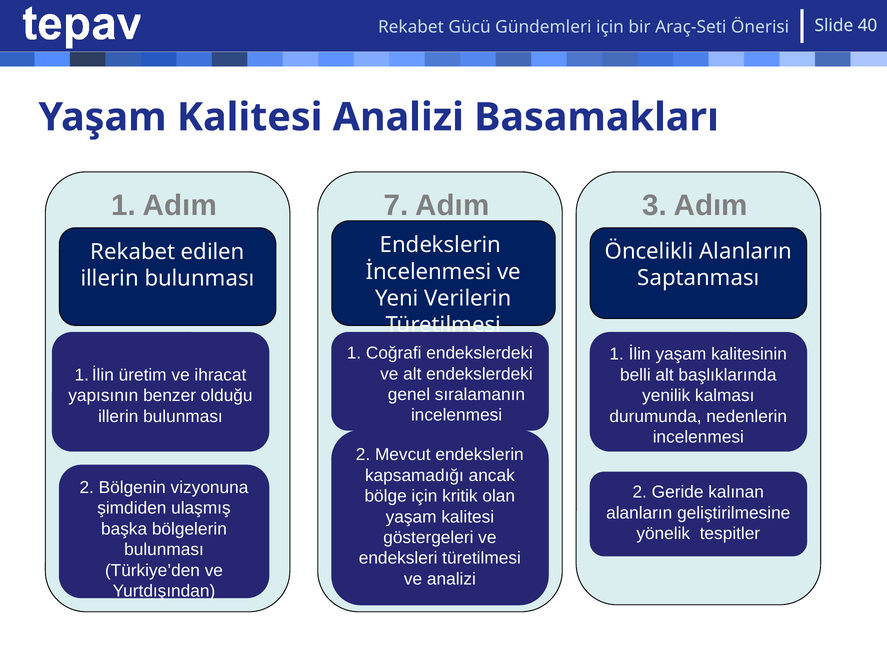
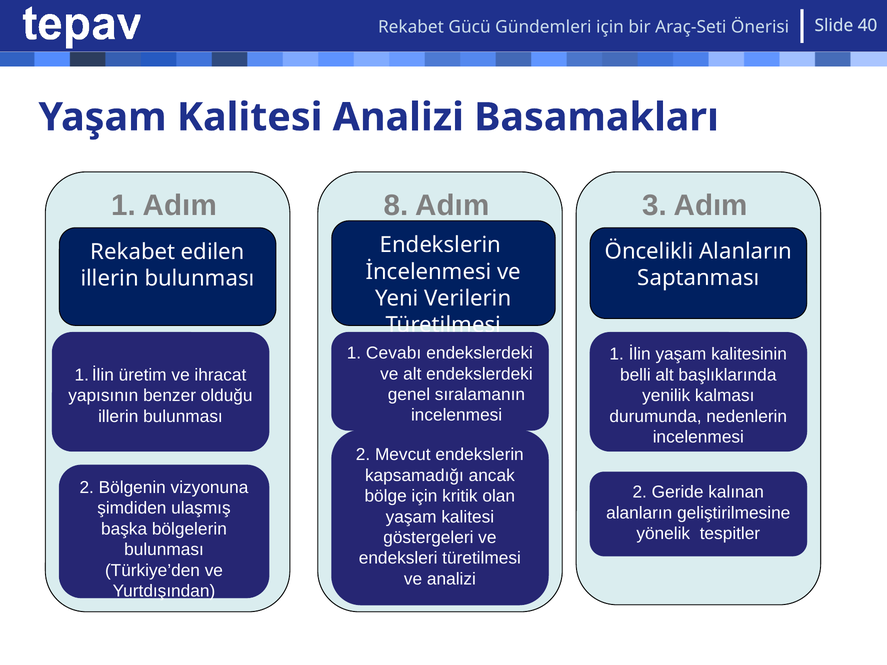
7: 7 -> 8
Coğrafi: Coğrafi -> Cevabı
